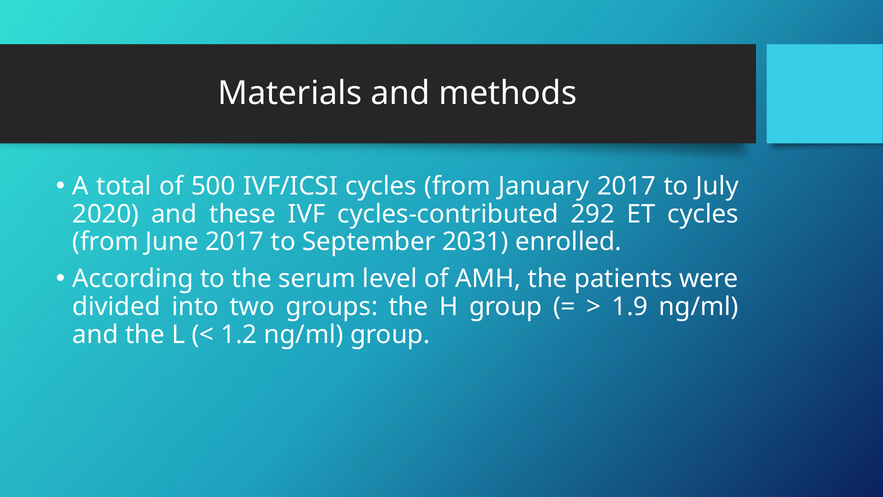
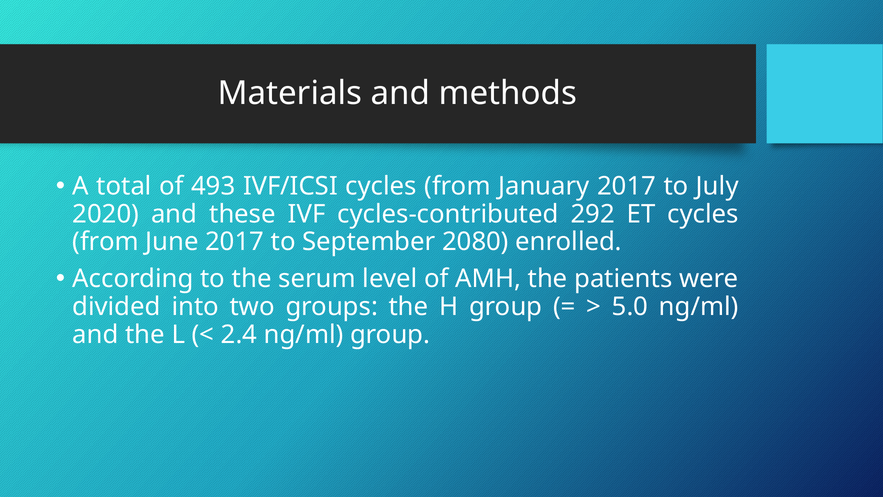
500: 500 -> 493
2031: 2031 -> 2080
1.9: 1.9 -> 5.0
1.2: 1.2 -> 2.4
